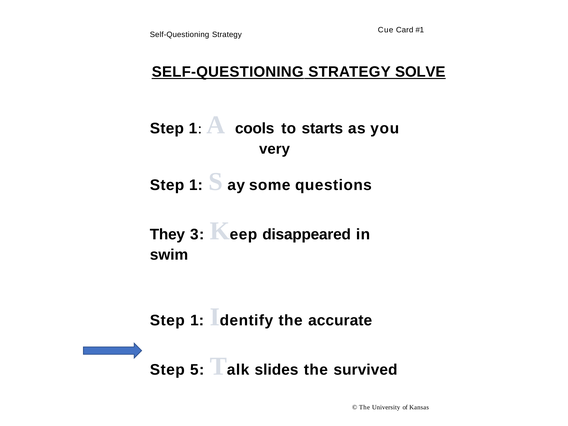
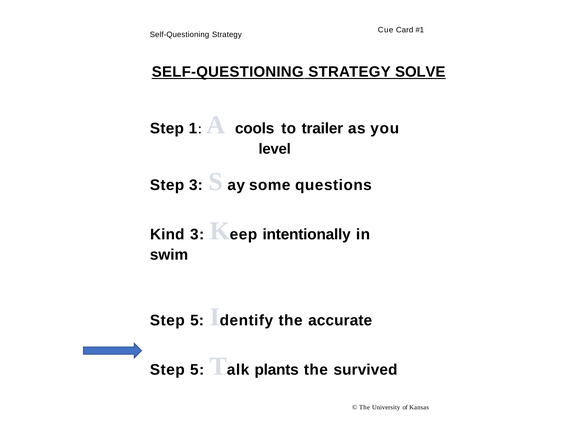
starts: starts -> trailer
very: very -> level
1 at (196, 185): 1 -> 3
They: They -> Kind
disappeared: disappeared -> intentionally
1 at (197, 320): 1 -> 5
slides: slides -> plants
